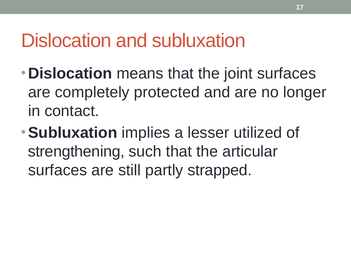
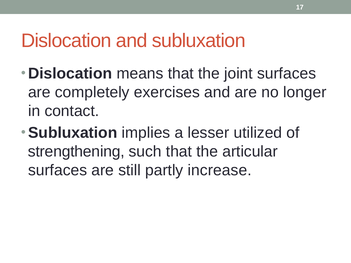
protected: protected -> exercises
strapped: strapped -> increase
